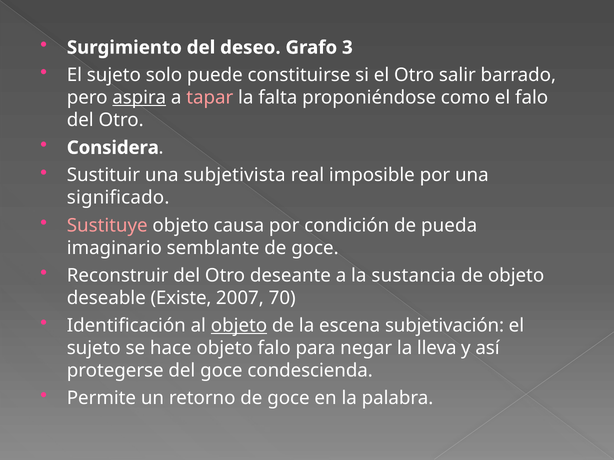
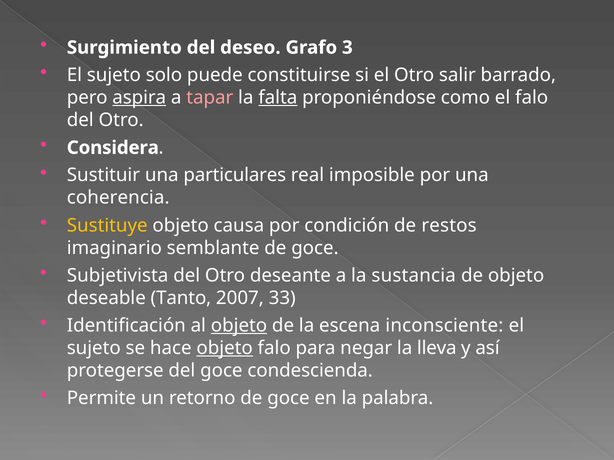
falta underline: none -> present
subjetivista: subjetivista -> particulares
significado: significado -> coherencia
Sustituye colour: pink -> yellow
pueda: pueda -> restos
Reconstruir: Reconstruir -> Subjetivista
Existe: Existe -> Tanto
70: 70 -> 33
subjetivación: subjetivación -> inconsciente
objeto at (225, 348) underline: none -> present
